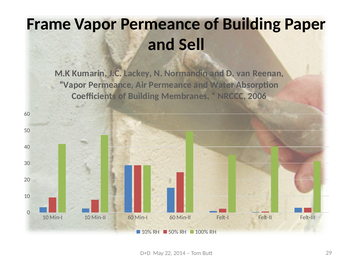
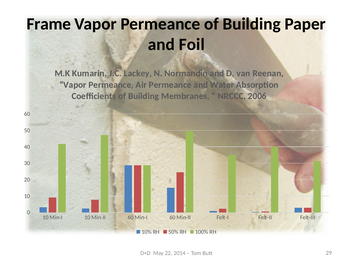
Sell: Sell -> Foil
